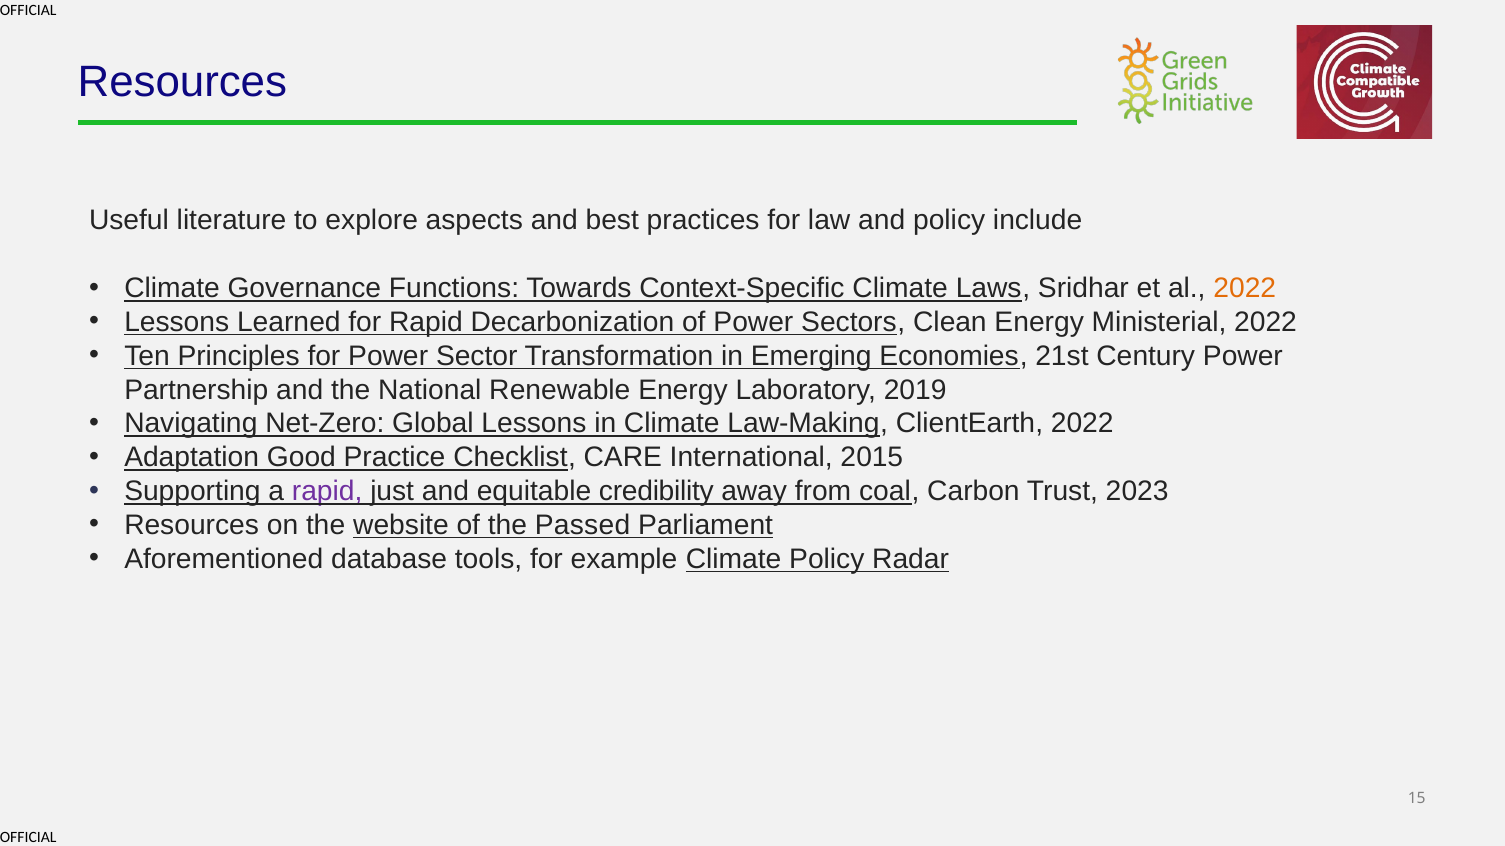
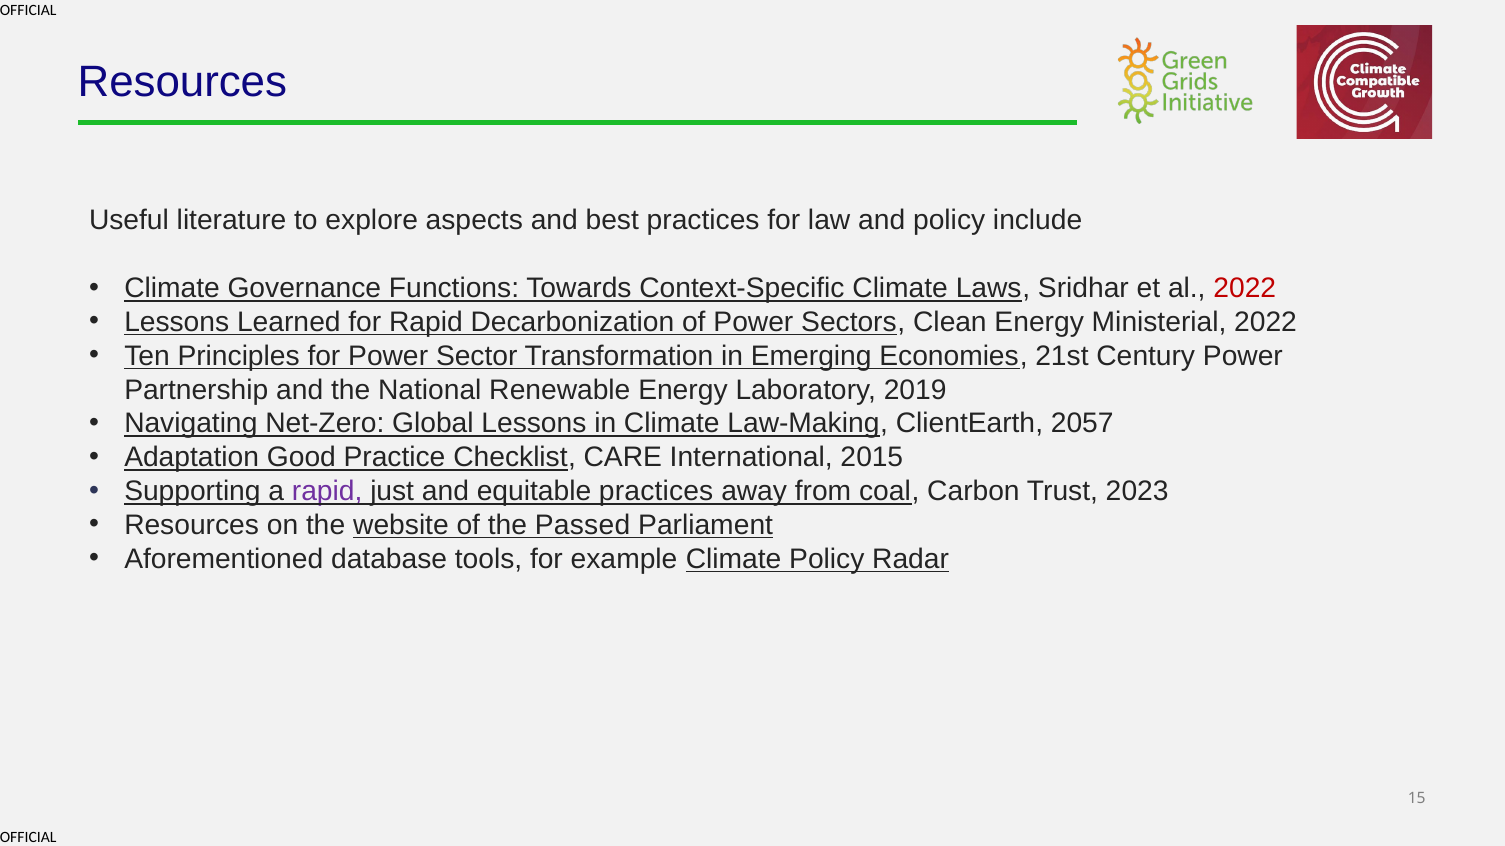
2022 at (1245, 288) colour: orange -> red
ClientEarth 2022: 2022 -> 2057
equitable credibility: credibility -> practices
